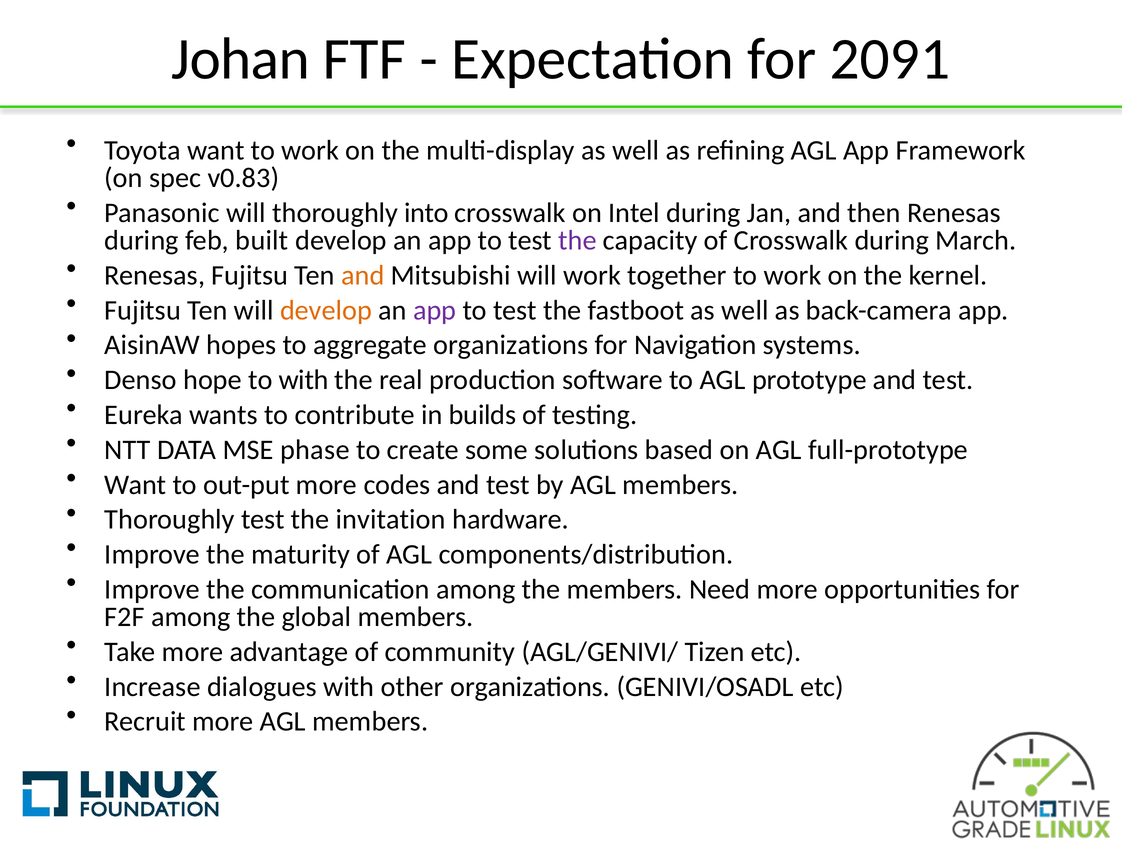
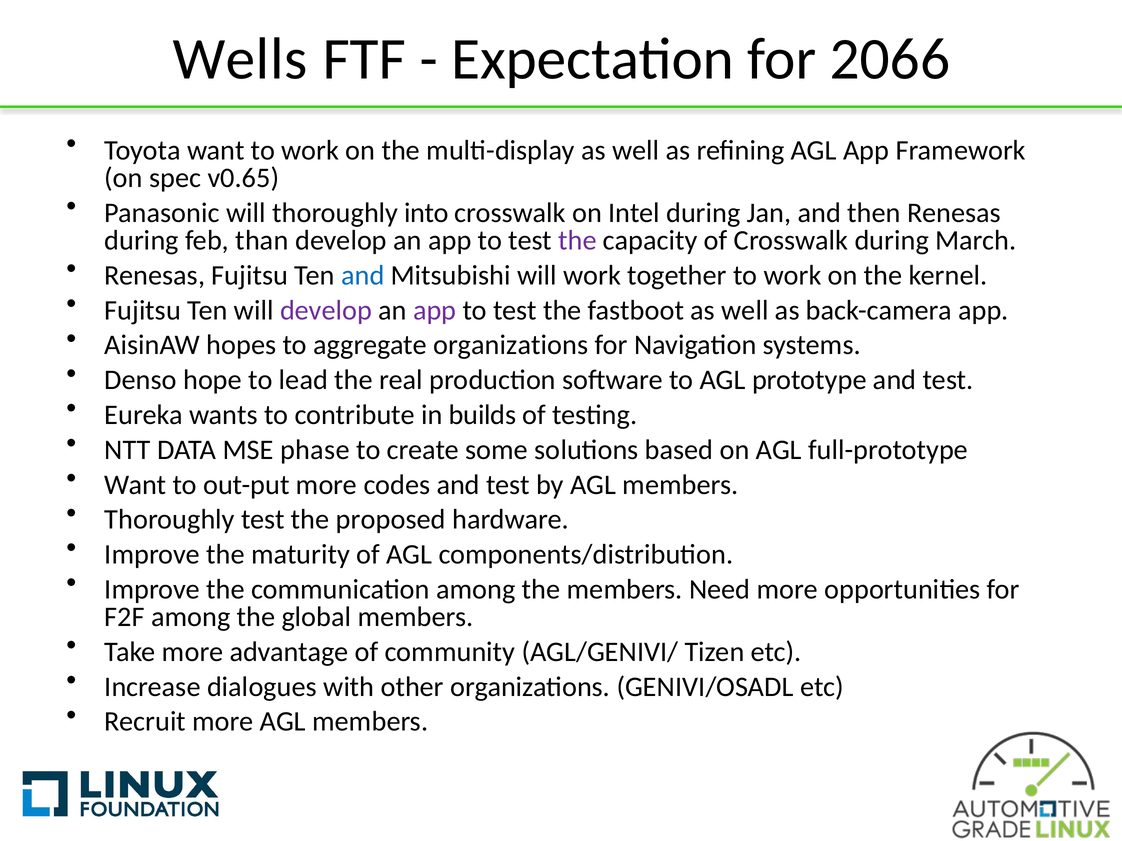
Johan: Johan -> Wells
2091: 2091 -> 2066
v0.83: v0.83 -> v0.65
built: built -> than
and at (363, 276) colour: orange -> blue
develop at (326, 310) colour: orange -> purple
to with: with -> lead
invitation: invitation -> proposed
